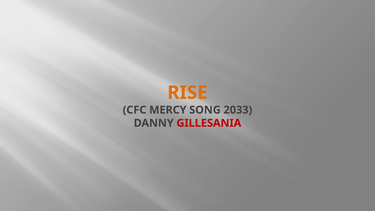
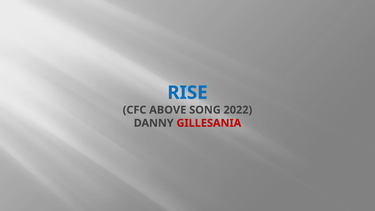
RISE colour: orange -> blue
MERCY: MERCY -> ABOVE
2033: 2033 -> 2022
